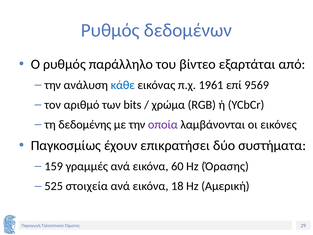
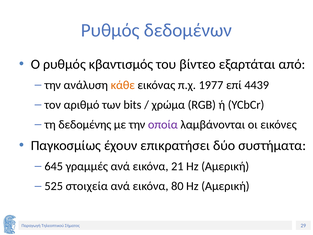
παράλληλο: παράλληλο -> κβαντισμός
κάθε colour: blue -> orange
1961: 1961 -> 1977
9569: 9569 -> 4439
159: 159 -> 645
60: 60 -> 21
Όρασης at (225, 166): Όρασης -> Αμερική
18: 18 -> 80
